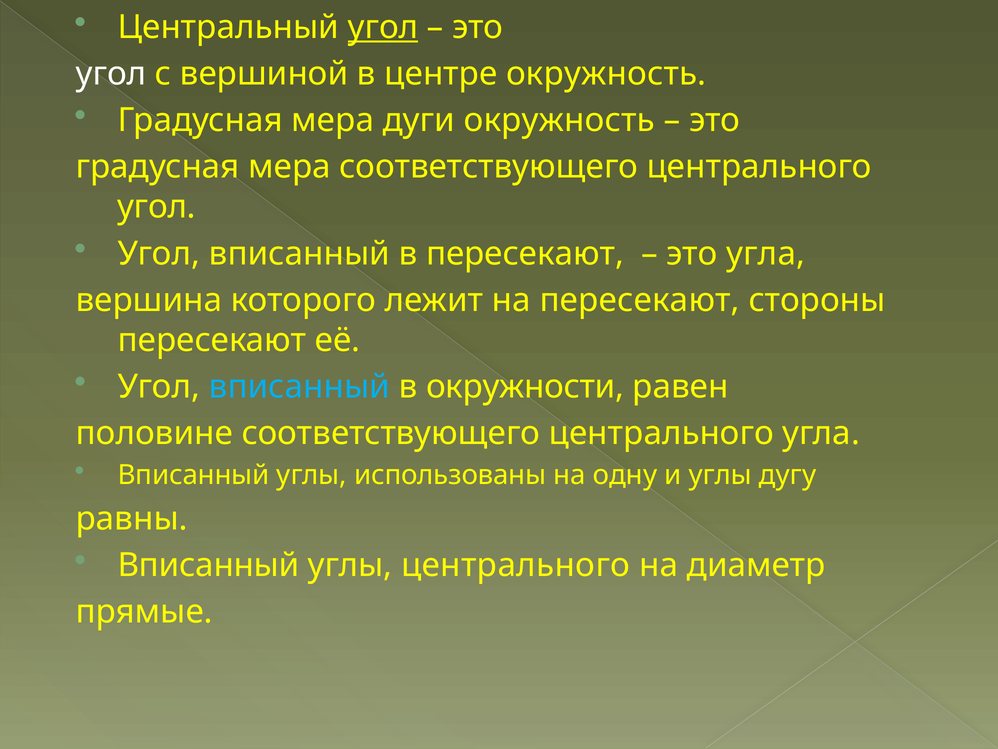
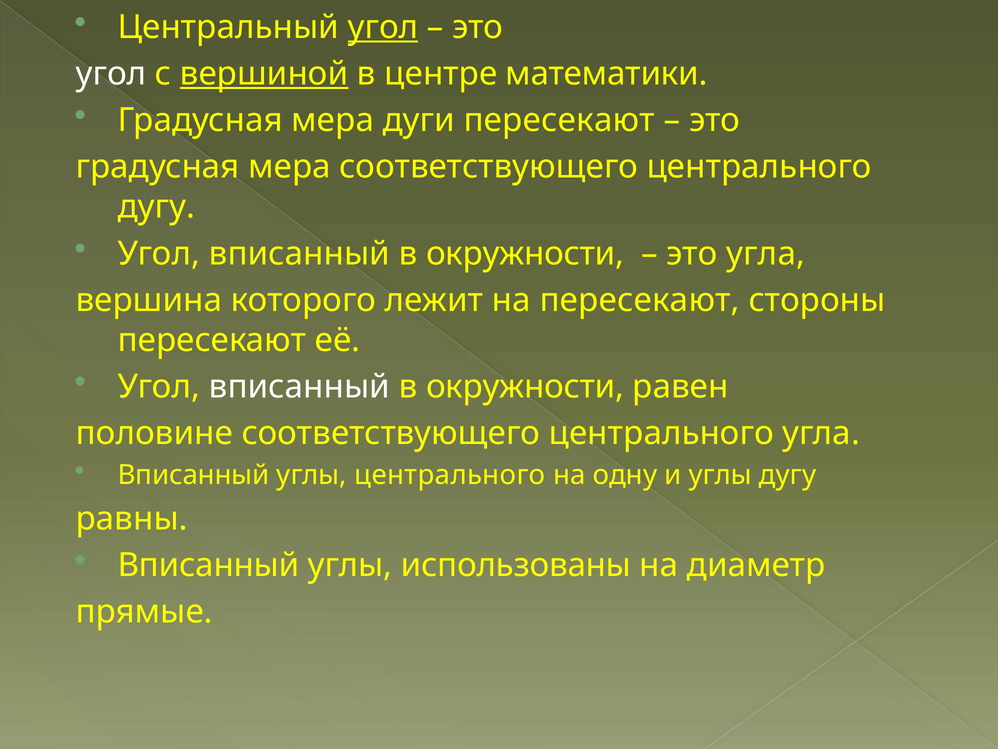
вершиной underline: none -> present
центре окружность: окружность -> математики
дуги окружность: окружность -> пересекают
угол at (157, 207): угол -> дугу
пересекают at (525, 253): пересекают -> окружности
вписанный at (299, 386) colour: light blue -> white
углы использованы: использованы -> центрального
углы центрального: центрального -> использованы
